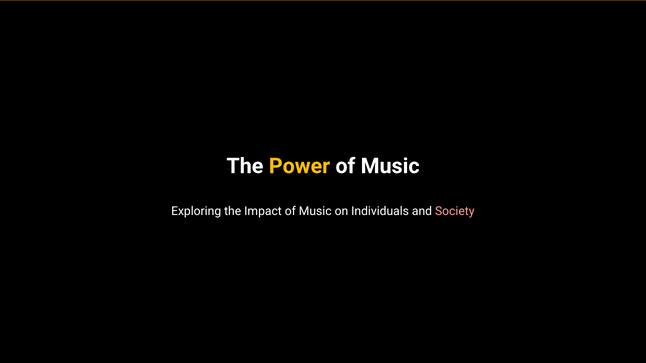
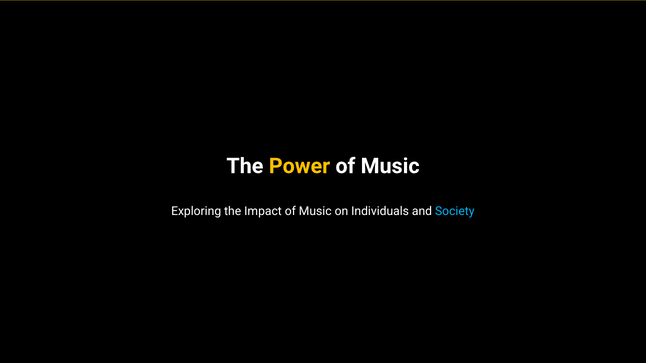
Society colour: pink -> light blue
